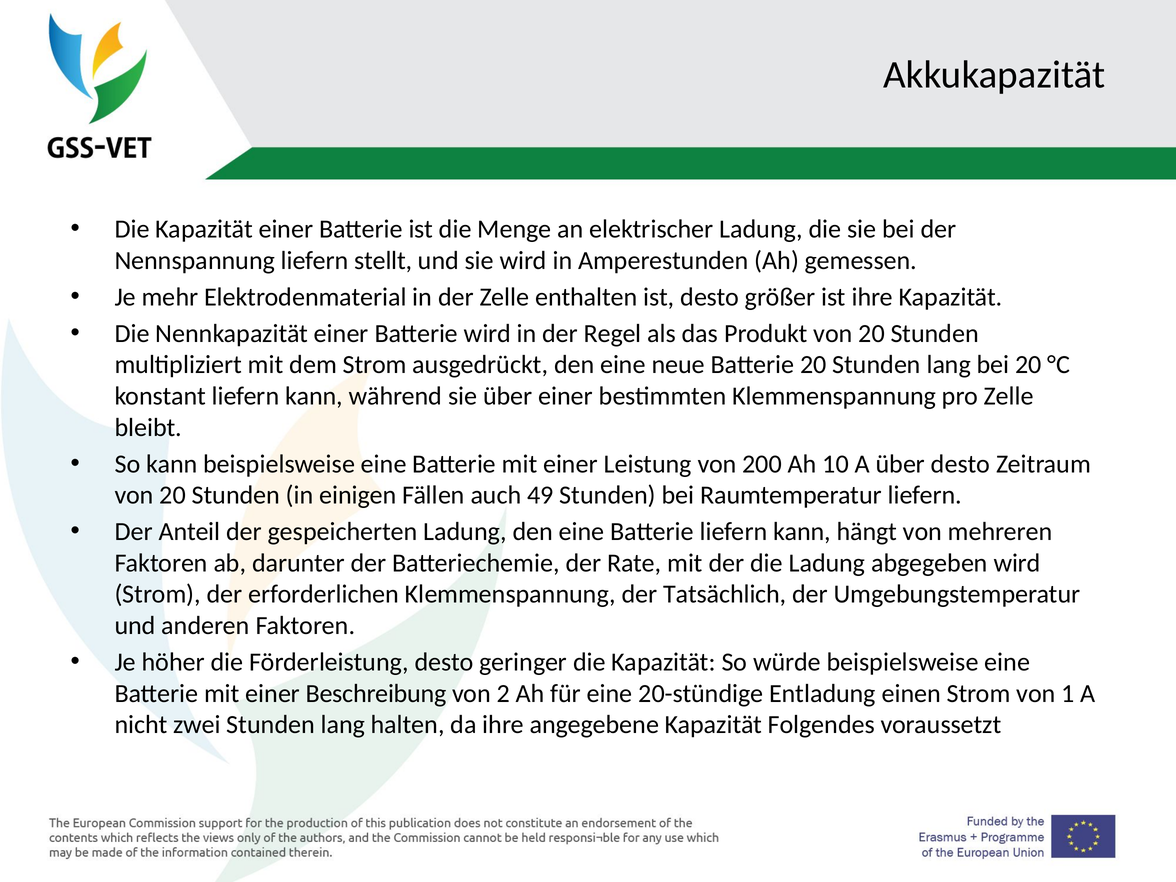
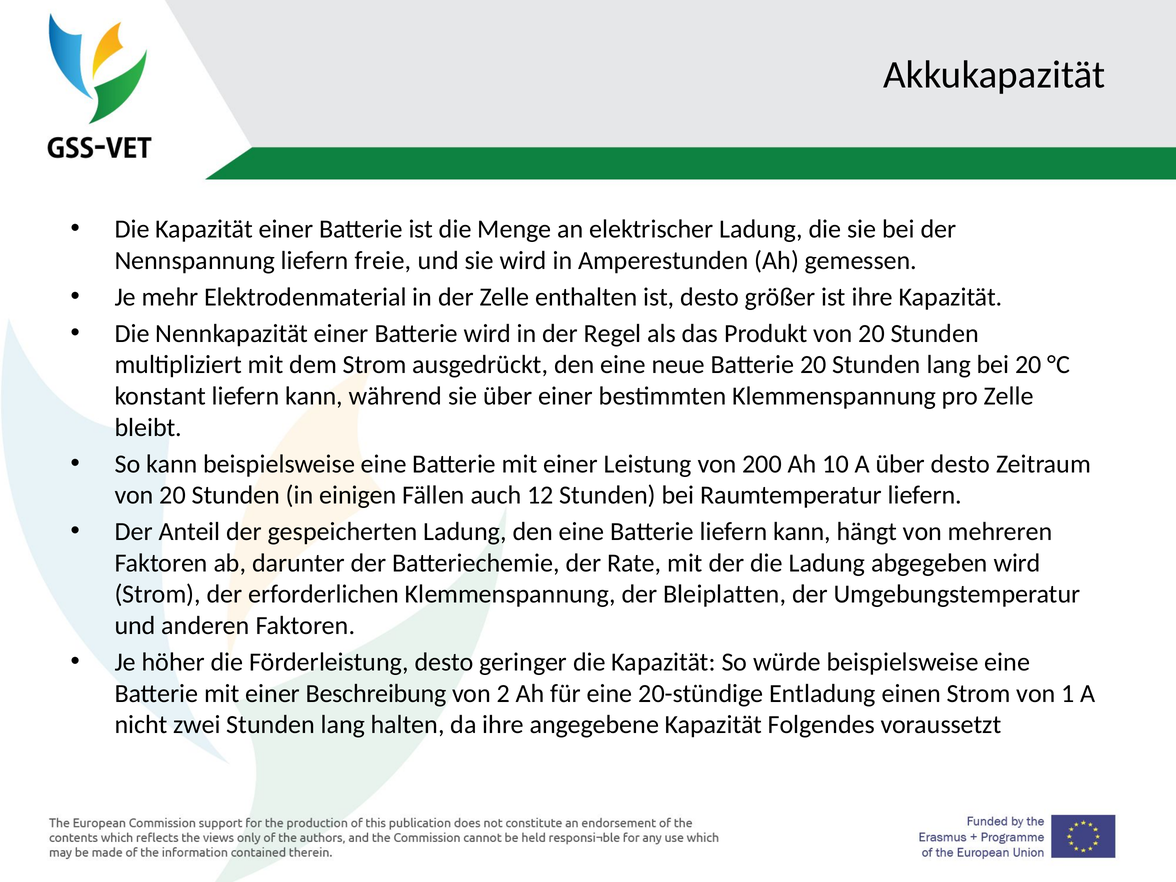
stellt: stellt -> freie
49: 49 -> 12
Tatsächlich: Tatsächlich -> Bleiplatten
